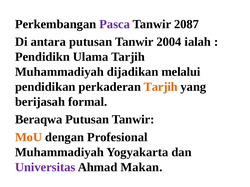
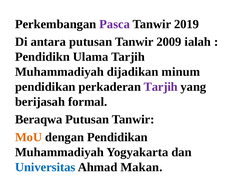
2087: 2087 -> 2019
2004: 2004 -> 2009
melalui: melalui -> minum
Tarjih at (161, 87) colour: orange -> purple
dengan Profesional: Profesional -> Pendidikan
Universitas colour: purple -> blue
